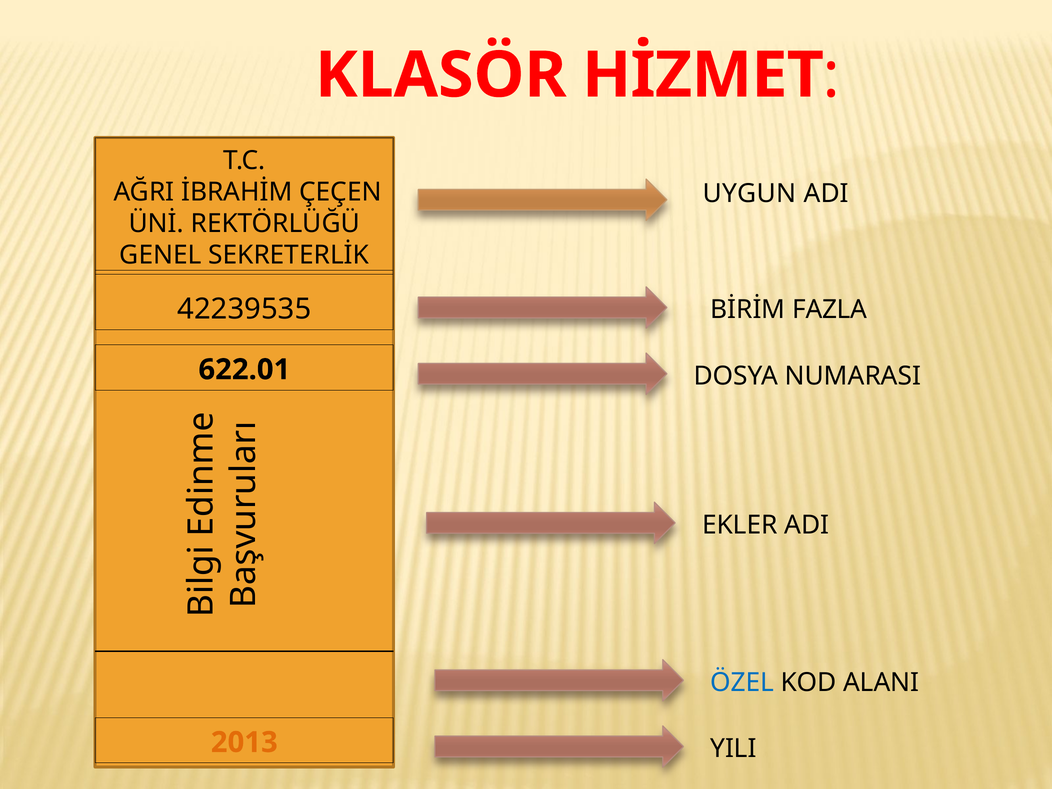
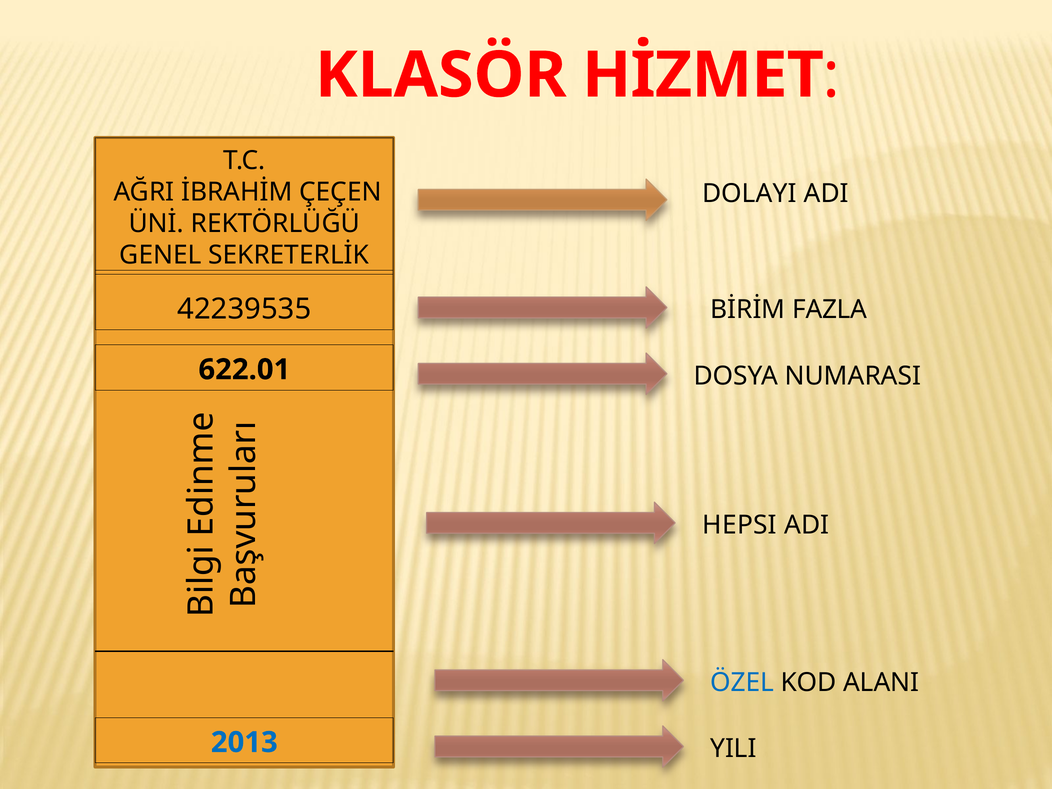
UYGUN: UYGUN -> DOLAYI
EKLER: EKLER -> HEPSI
2013 colour: orange -> blue
